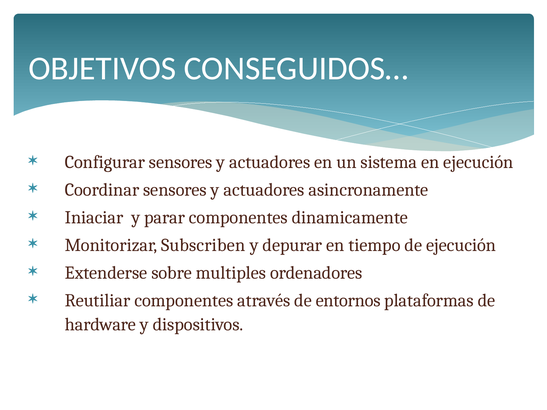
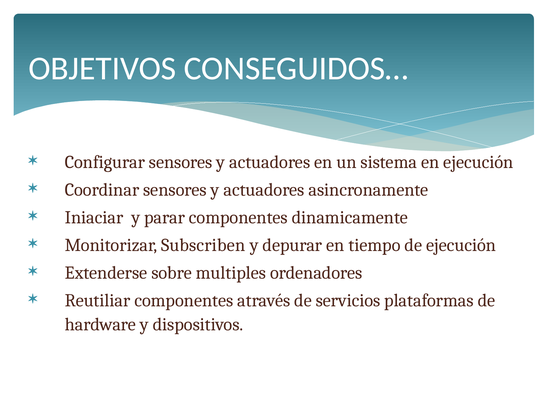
entornos: entornos -> servicios
